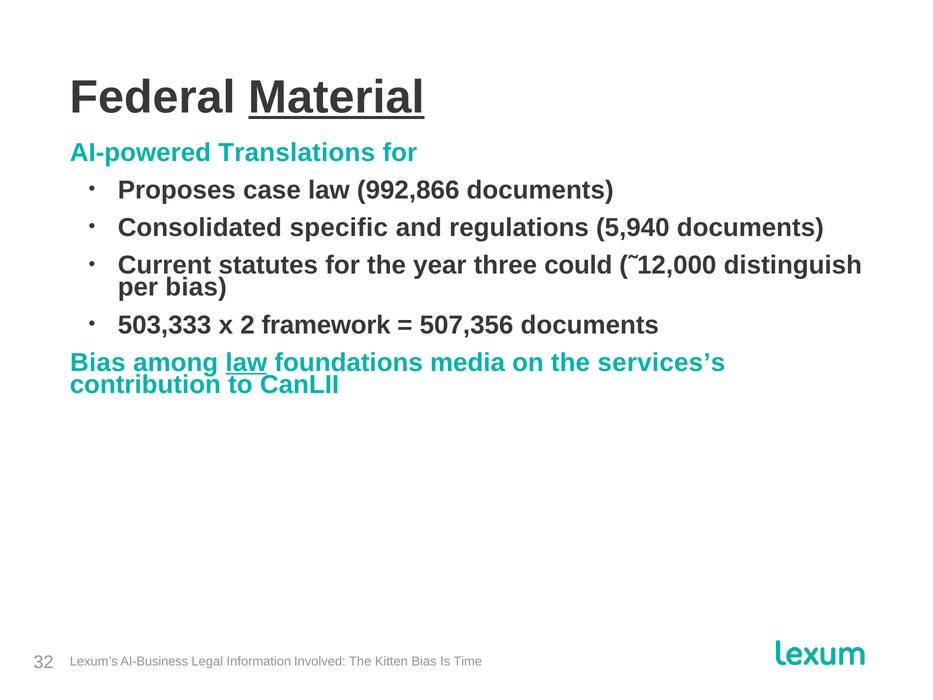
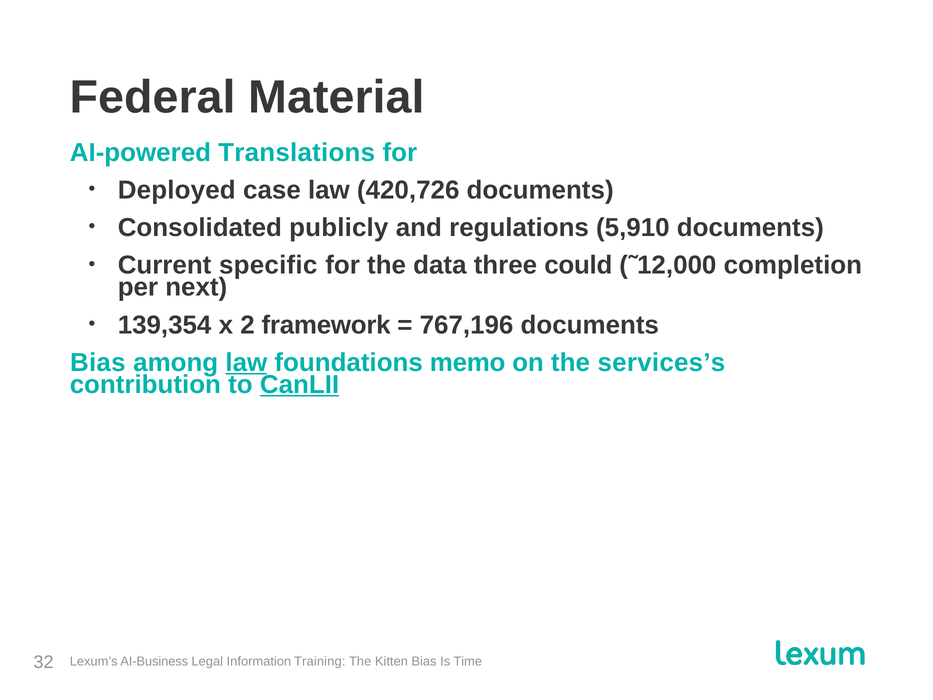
Material underline: present -> none
Proposes: Proposes -> Deployed
992,866: 992,866 -> 420,726
specific: specific -> publicly
5,940: 5,940 -> 5,910
statutes: statutes -> specific
year: year -> data
distinguish: distinguish -> completion
per bias: bias -> next
503,333: 503,333 -> 139,354
507,356: 507,356 -> 767,196
media: media -> memo
CanLII underline: none -> present
Involved: Involved -> Training
